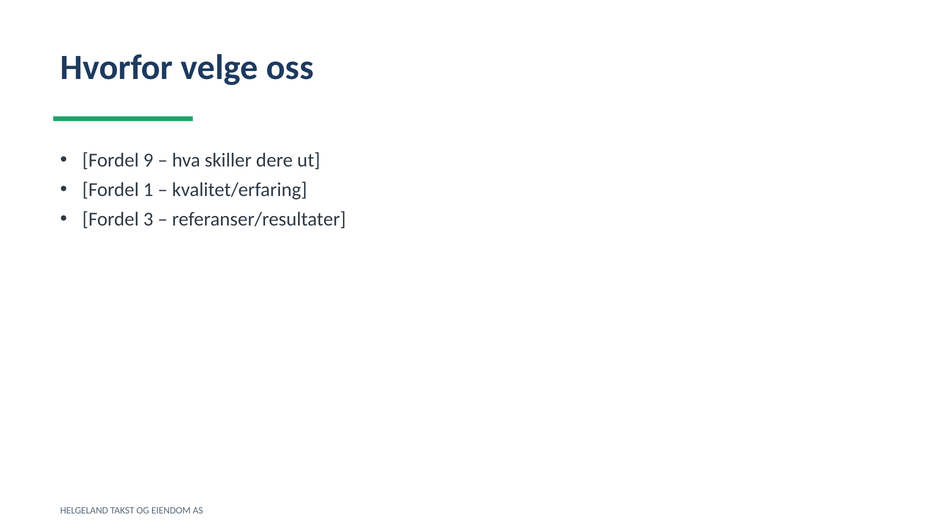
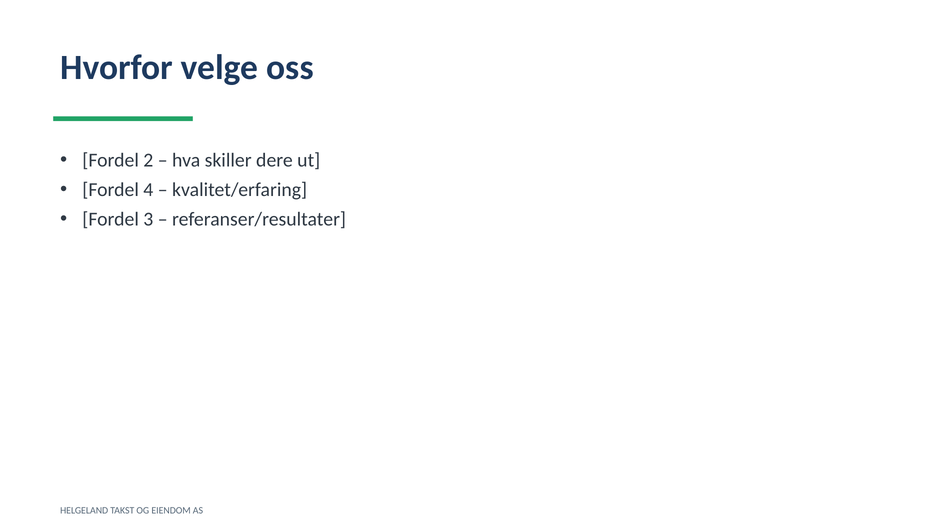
9: 9 -> 2
1: 1 -> 4
